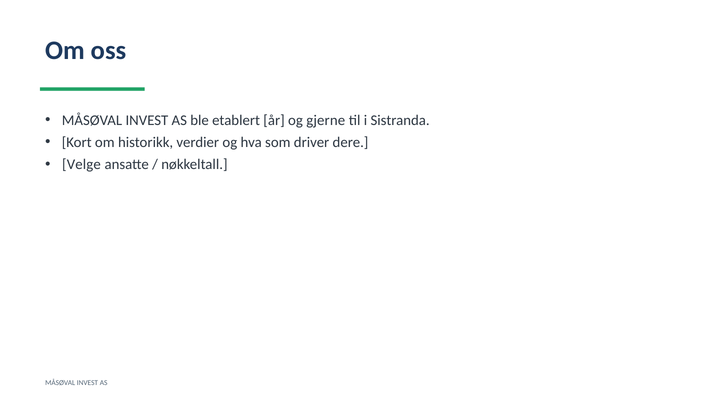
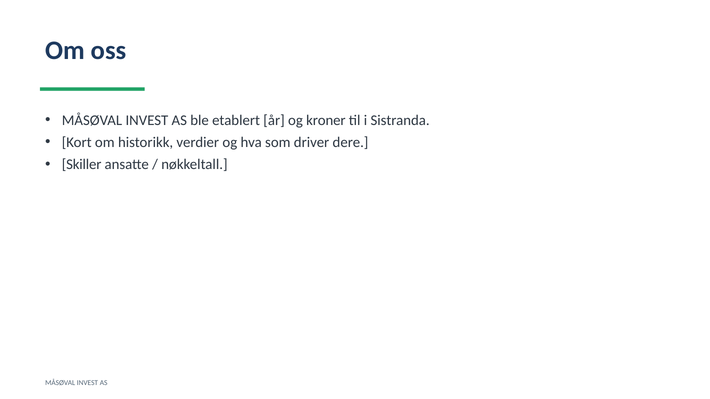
gjerne: gjerne -> kroner
Velge: Velge -> Skiller
